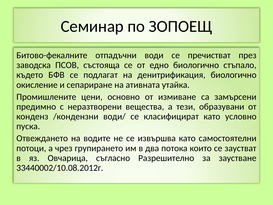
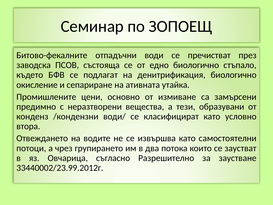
пуска: пуска -> втора
33440002/10.08.2012г: 33440002/10.08.2012г -> 33440002/23.99.2012г
